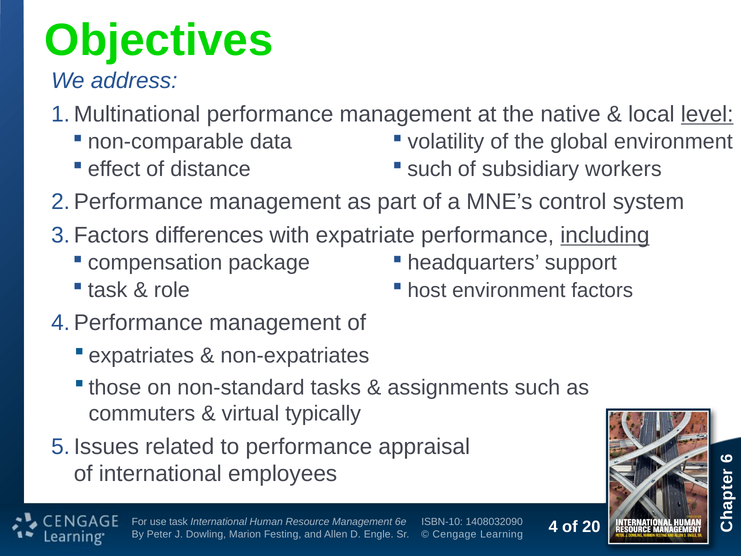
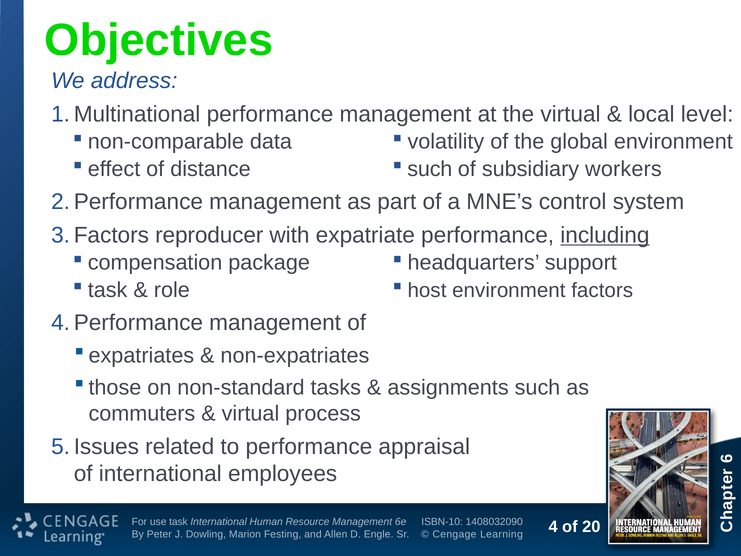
the native: native -> virtual
level underline: present -> none
differences: differences -> reproducer
typically: typically -> process
